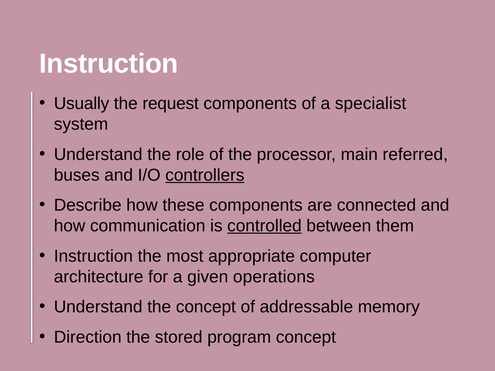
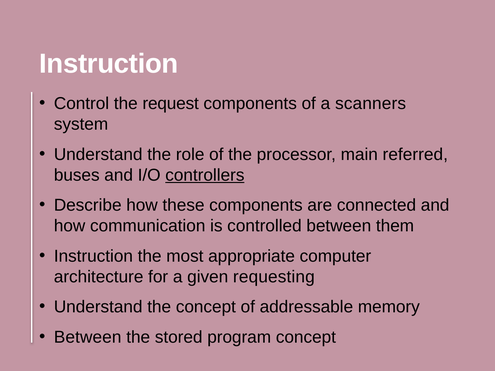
Usually: Usually -> Control
specialist: specialist -> scanners
controlled underline: present -> none
operations: operations -> requesting
Direction at (88, 337): Direction -> Between
